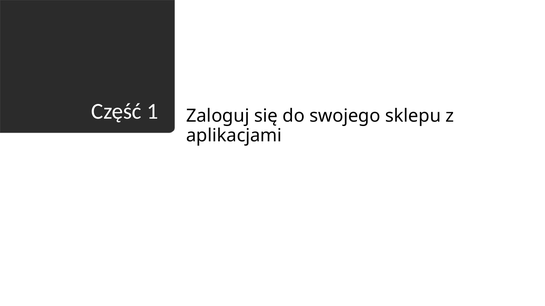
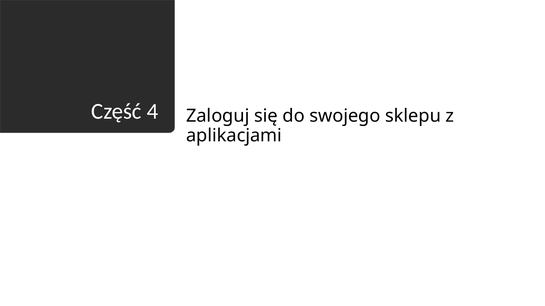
1: 1 -> 4
